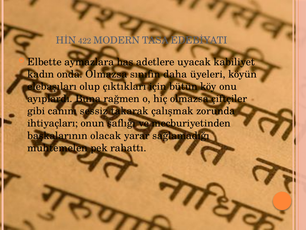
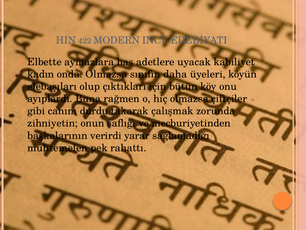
TASA: TASA -> INCE
sessiz: sessiz -> durdu
ihtiyaçları: ihtiyaçları -> zihniyetin
olacak: olacak -> verirdi
